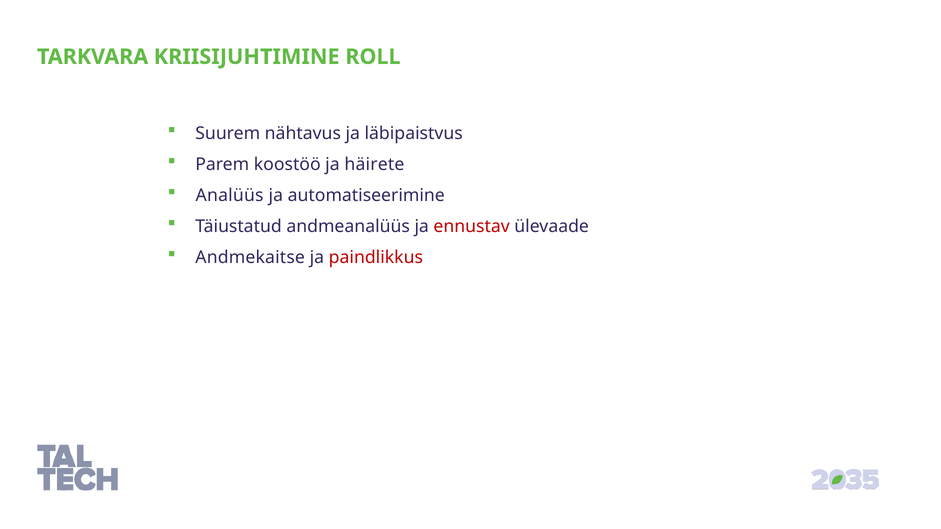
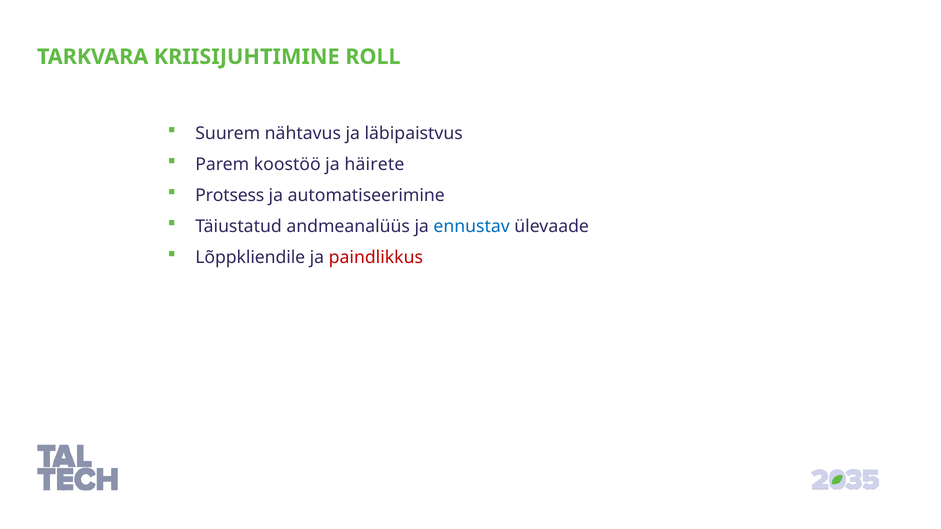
Analüüs: Analüüs -> Protsess
ennustav colour: red -> blue
Andmekaitse: Andmekaitse -> Lõppkliendile
